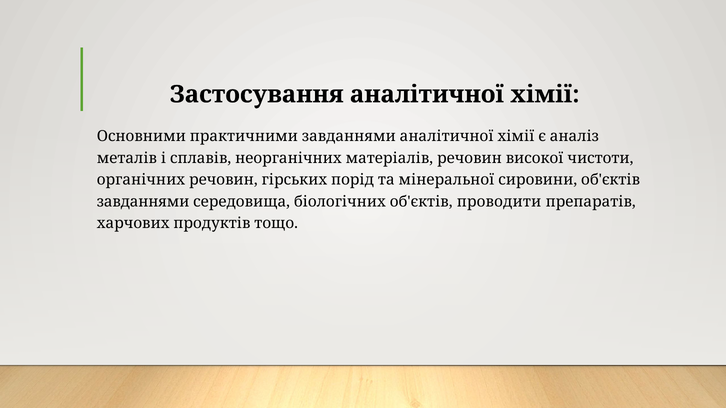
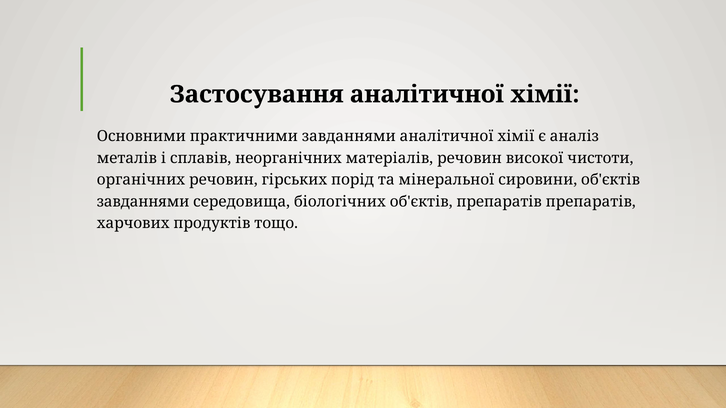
об'єктів проводити: проводити -> препаратів
